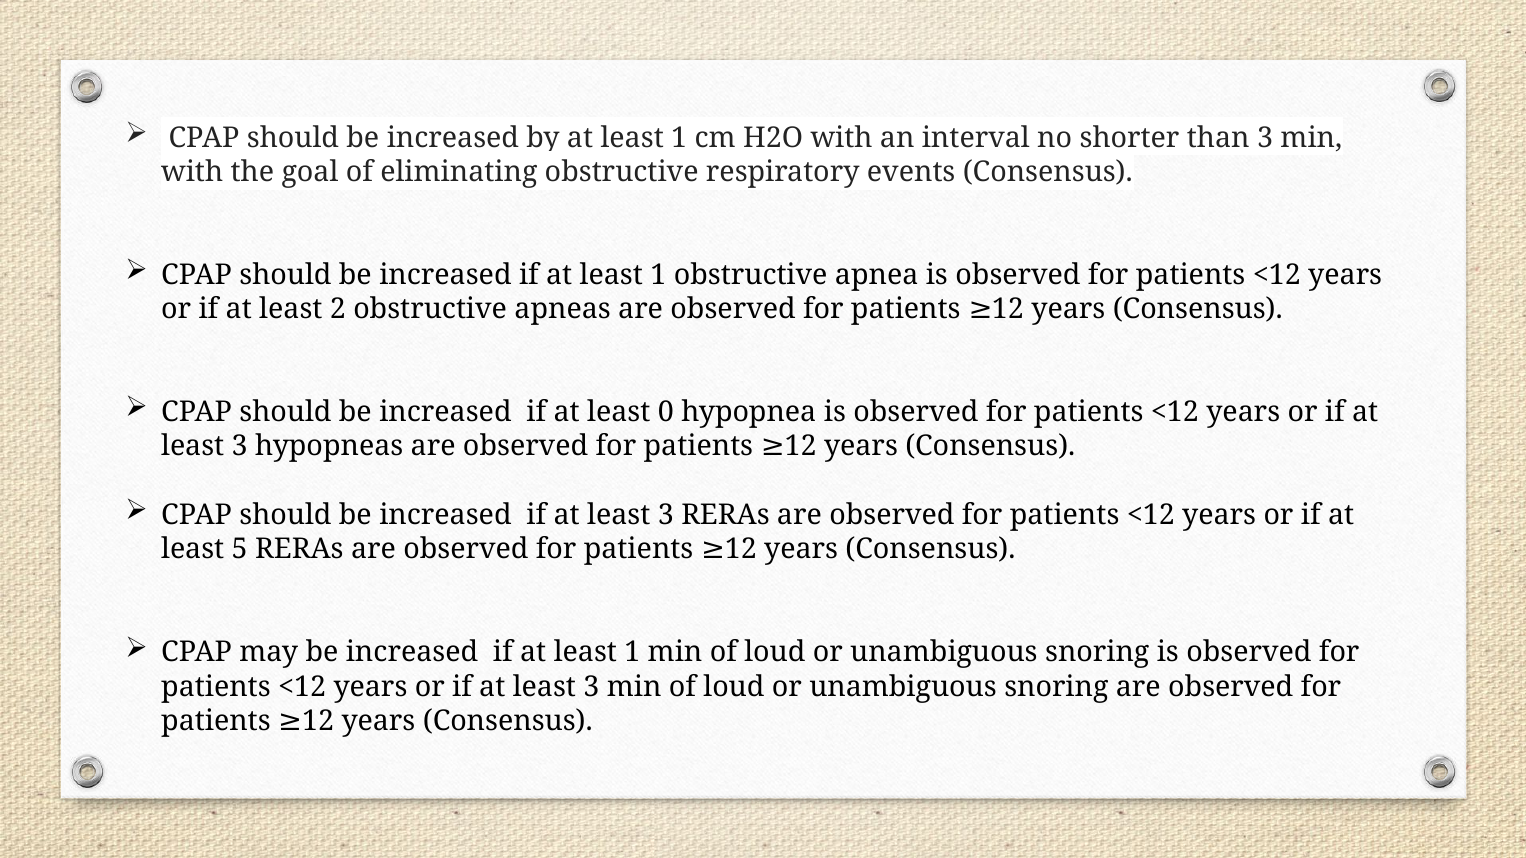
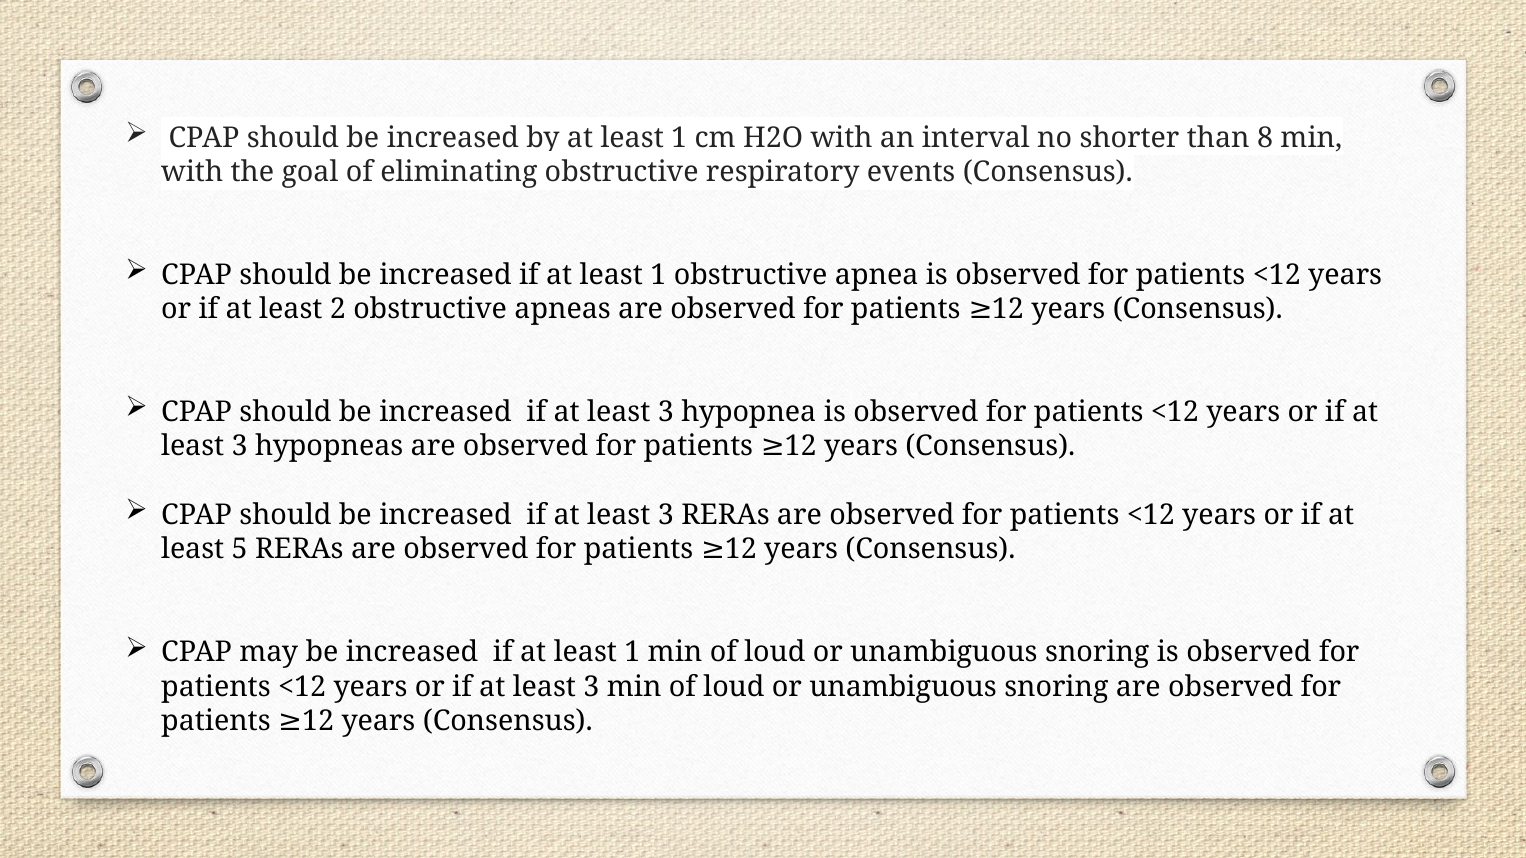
than 3: 3 -> 8
0 at (666, 412): 0 -> 3
